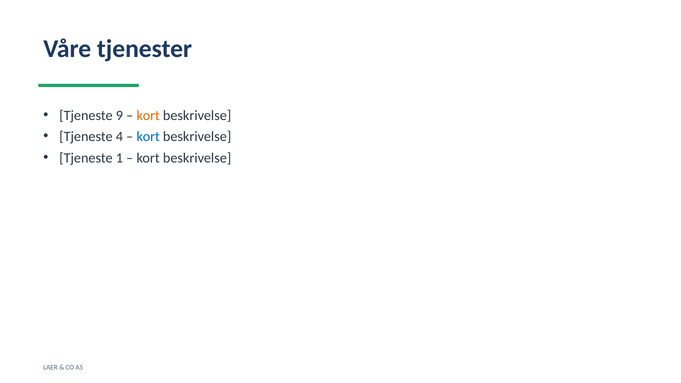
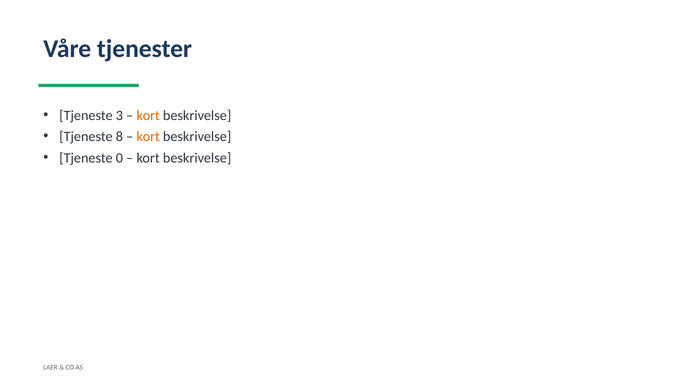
9: 9 -> 3
4: 4 -> 8
kort at (148, 137) colour: blue -> orange
1: 1 -> 0
